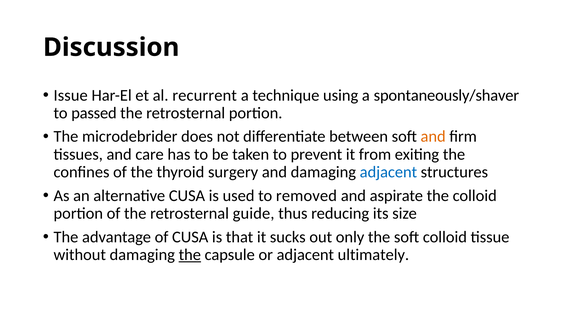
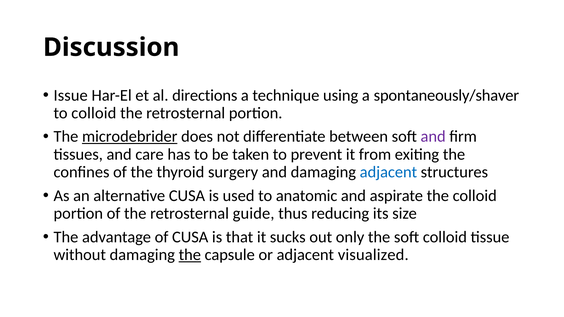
recurrent: recurrent -> directions
to passed: passed -> colloid
microdebrider underline: none -> present
and at (433, 137) colour: orange -> purple
removed: removed -> anatomic
ultimately: ultimately -> visualized
